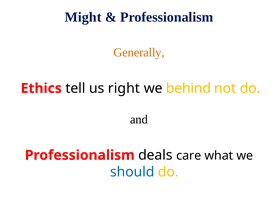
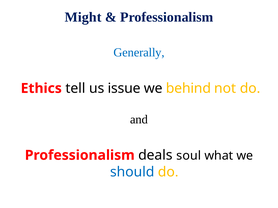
Generally colour: orange -> blue
right: right -> issue
care: care -> soul
